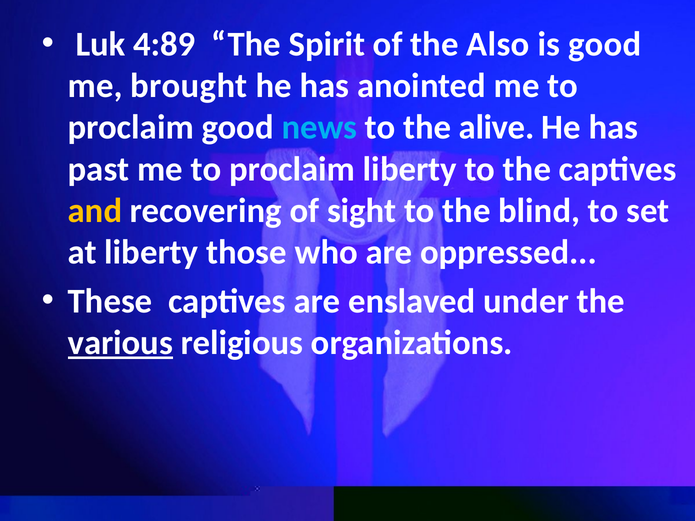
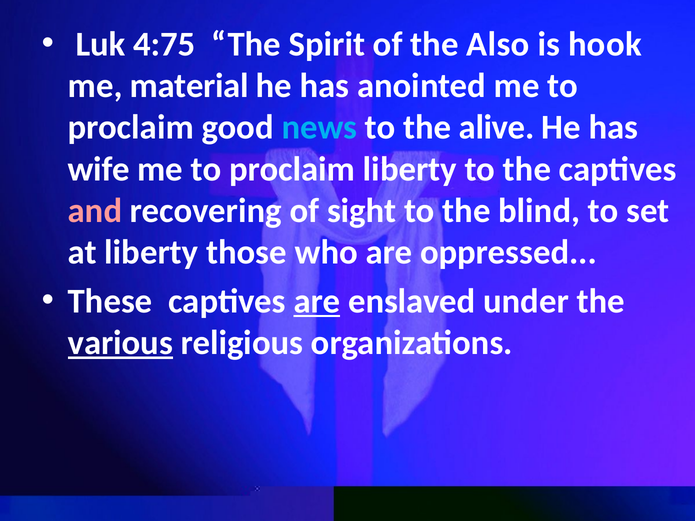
4:89: 4:89 -> 4:75
is good: good -> hook
brought: brought -> material
past: past -> wife
and colour: yellow -> pink
are at (317, 301) underline: none -> present
